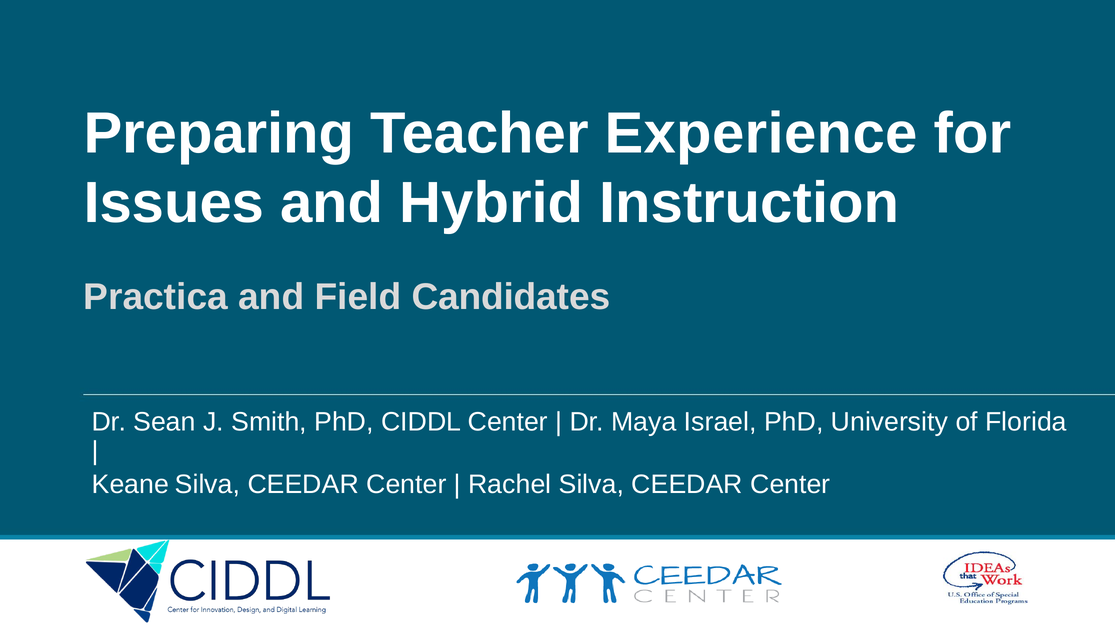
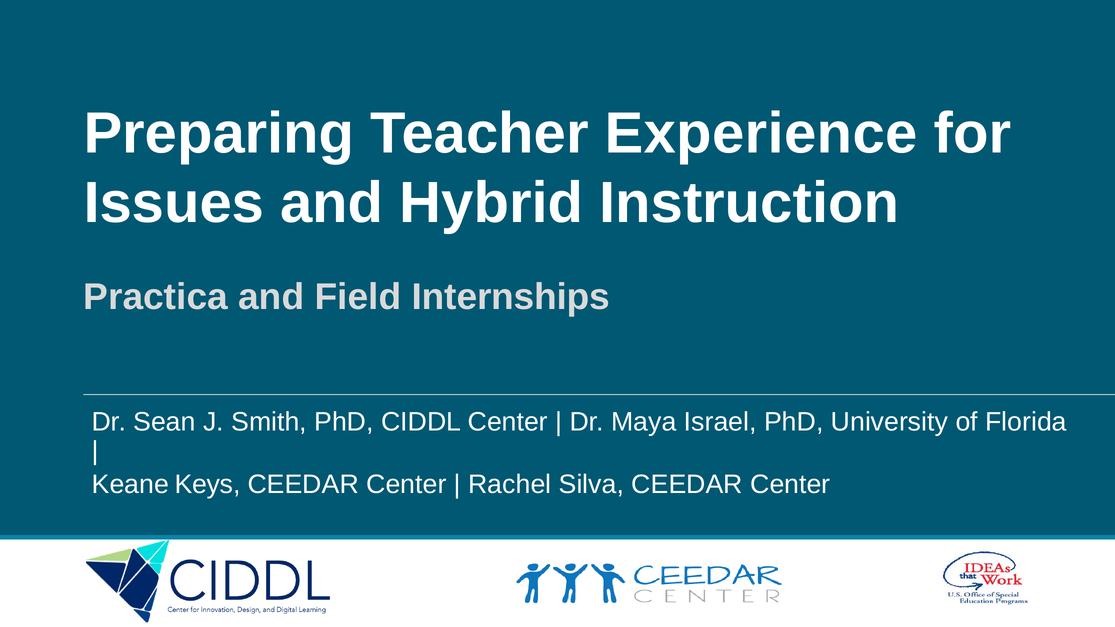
Candidates: Candidates -> Internships
Keane Silva: Silva -> Keys
